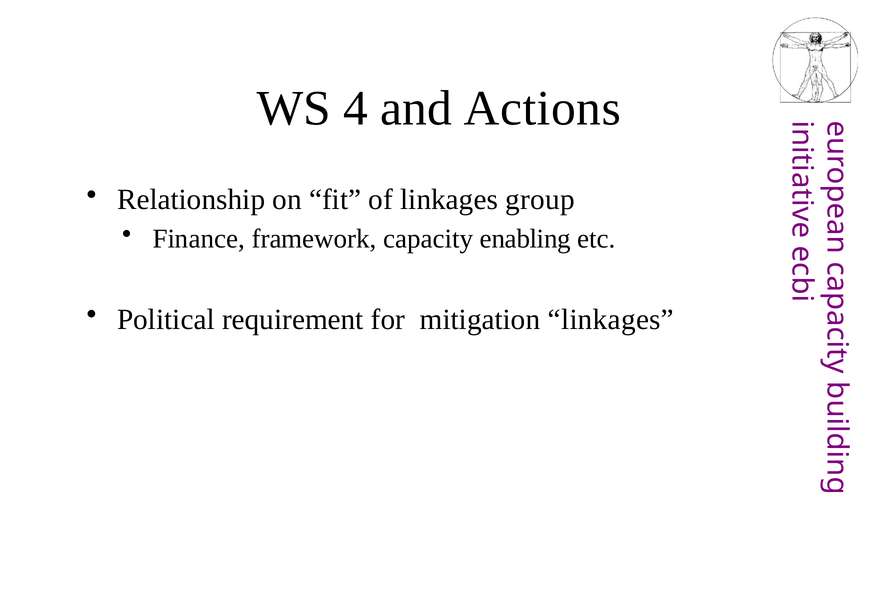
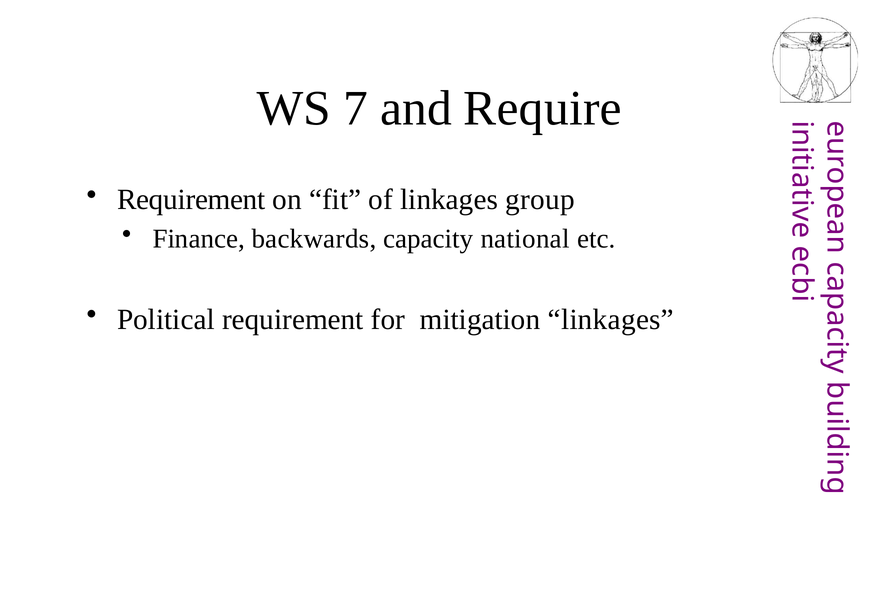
4: 4 -> 7
Actions: Actions -> Require
Relationship at (191, 199): Relationship -> Requirement
framework: framework -> backwards
enabling: enabling -> national
